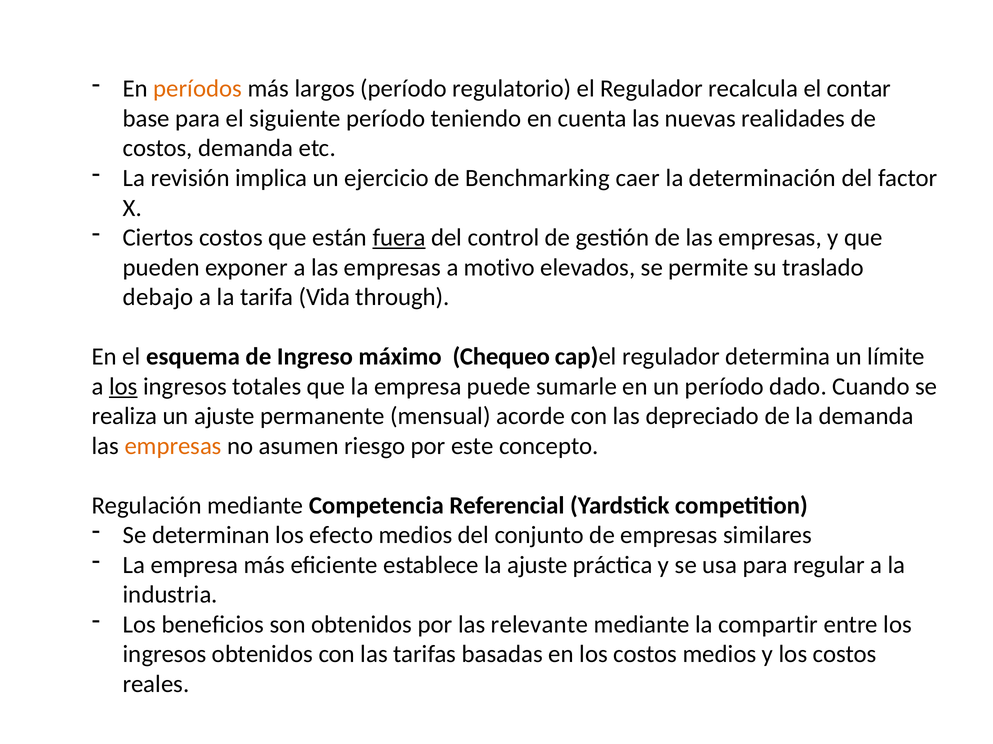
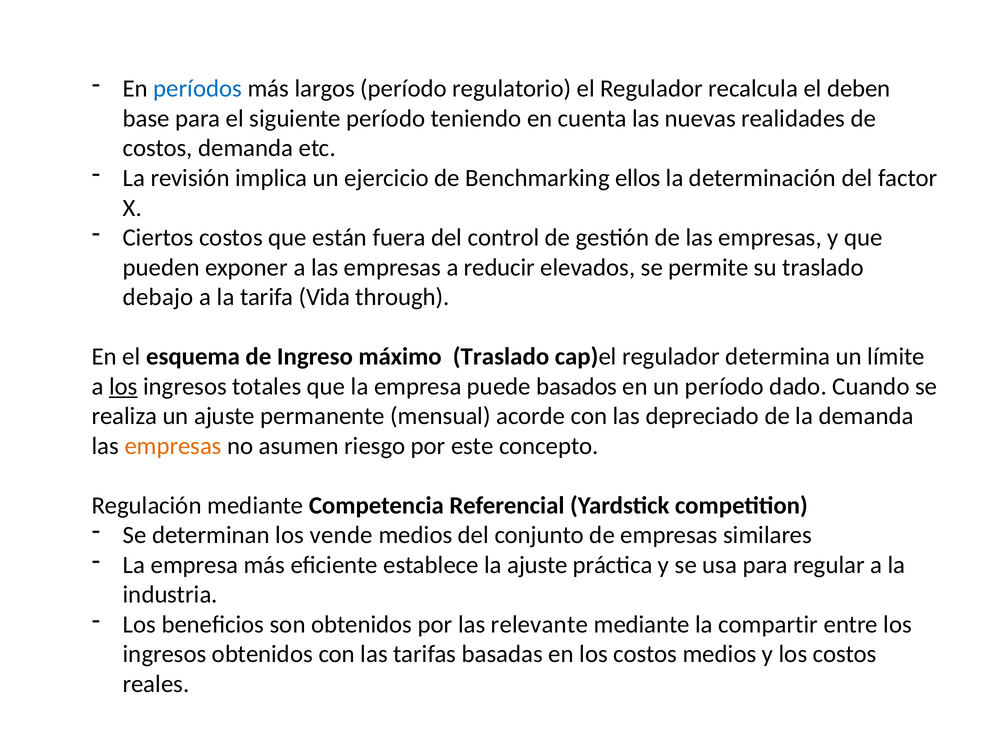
períodos colour: orange -> blue
contar: contar -> deben
caer: caer -> ellos
fuera underline: present -> none
motivo: motivo -> reducir
máximo Chequeo: Chequeo -> Traslado
sumarle: sumarle -> basados
efecto: efecto -> vende
